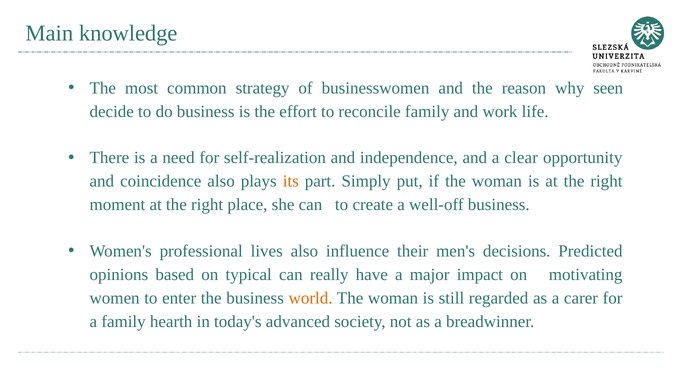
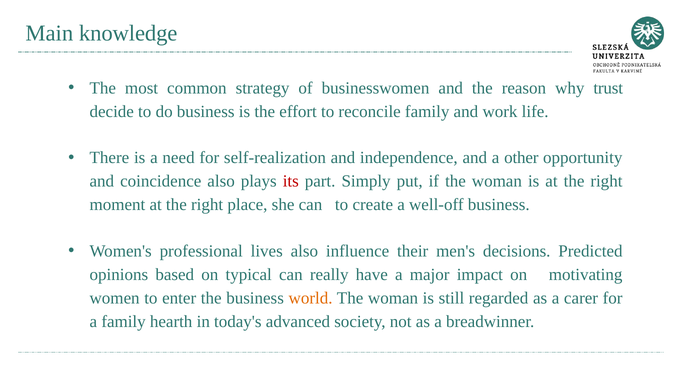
seen: seen -> trust
clear: clear -> other
its colour: orange -> red
